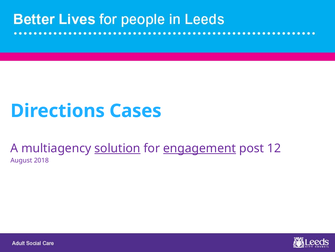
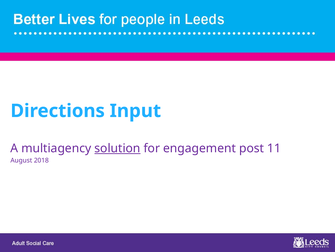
Cases: Cases -> Input
engagement underline: present -> none
12: 12 -> 11
